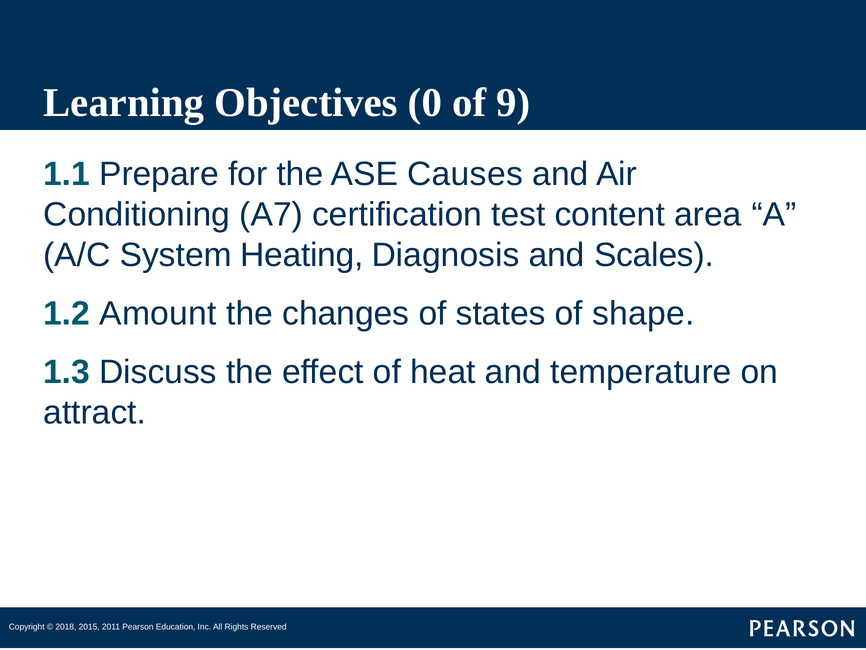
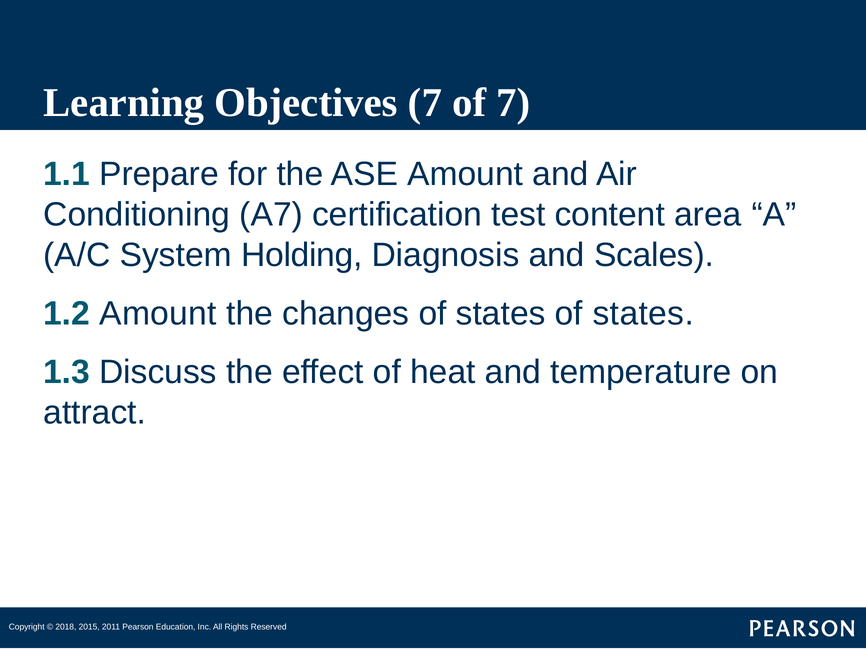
Objectives 0: 0 -> 7
of 9: 9 -> 7
ASE Causes: Causes -> Amount
Heating: Heating -> Holding
states of shape: shape -> states
